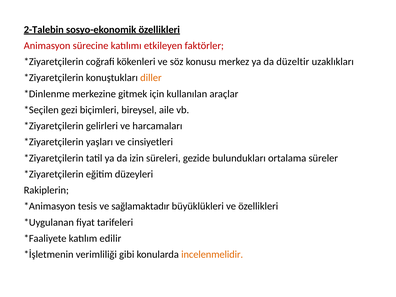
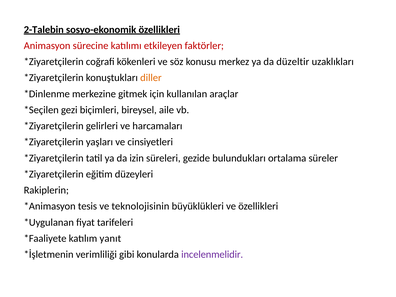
sağlamaktadır: sağlamaktadır -> teknolojisinin
edilir: edilir -> yanıt
incelenmelidir colour: orange -> purple
